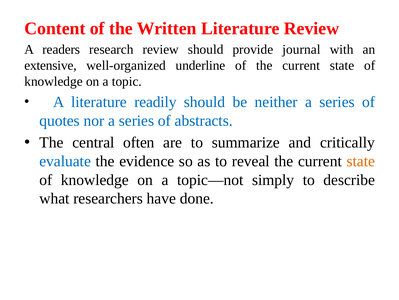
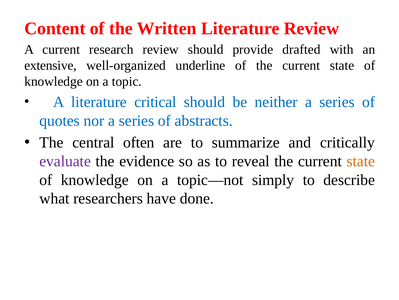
A readers: readers -> current
journal: journal -> drafted
readily: readily -> critical
evaluate colour: blue -> purple
